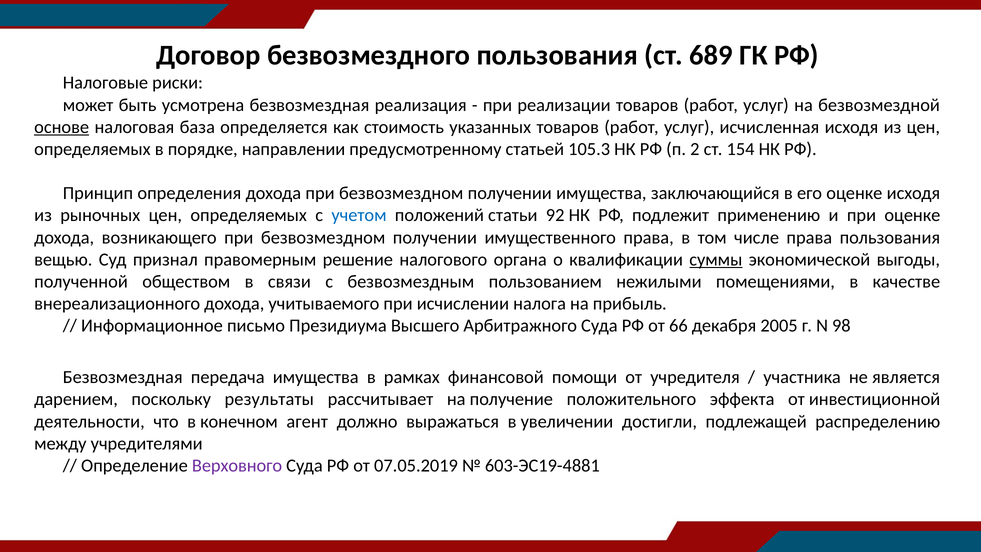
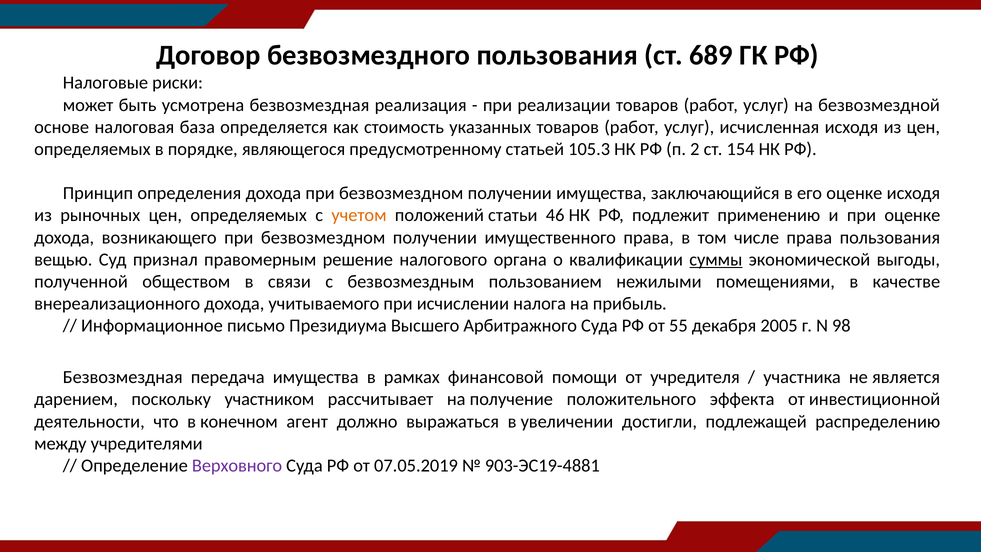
основе underline: present -> none
направлении: направлении -> являющегося
учетом colour: blue -> orange
92: 92 -> 46
66: 66 -> 55
результаты: результаты -> участником
603-ЭС19-4881: 603-ЭС19-4881 -> 903-ЭС19-4881
